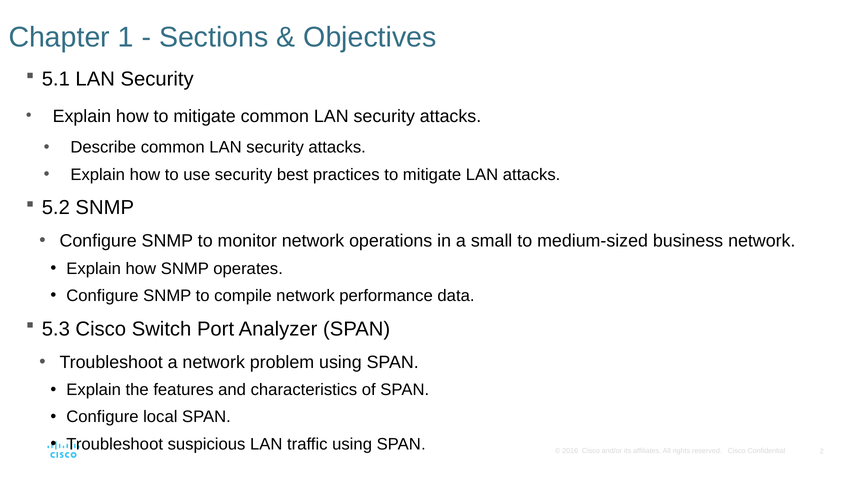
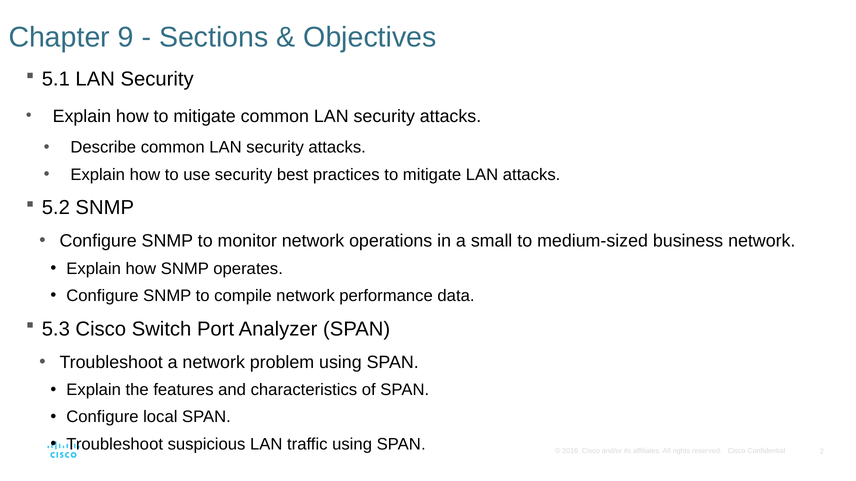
1: 1 -> 9
